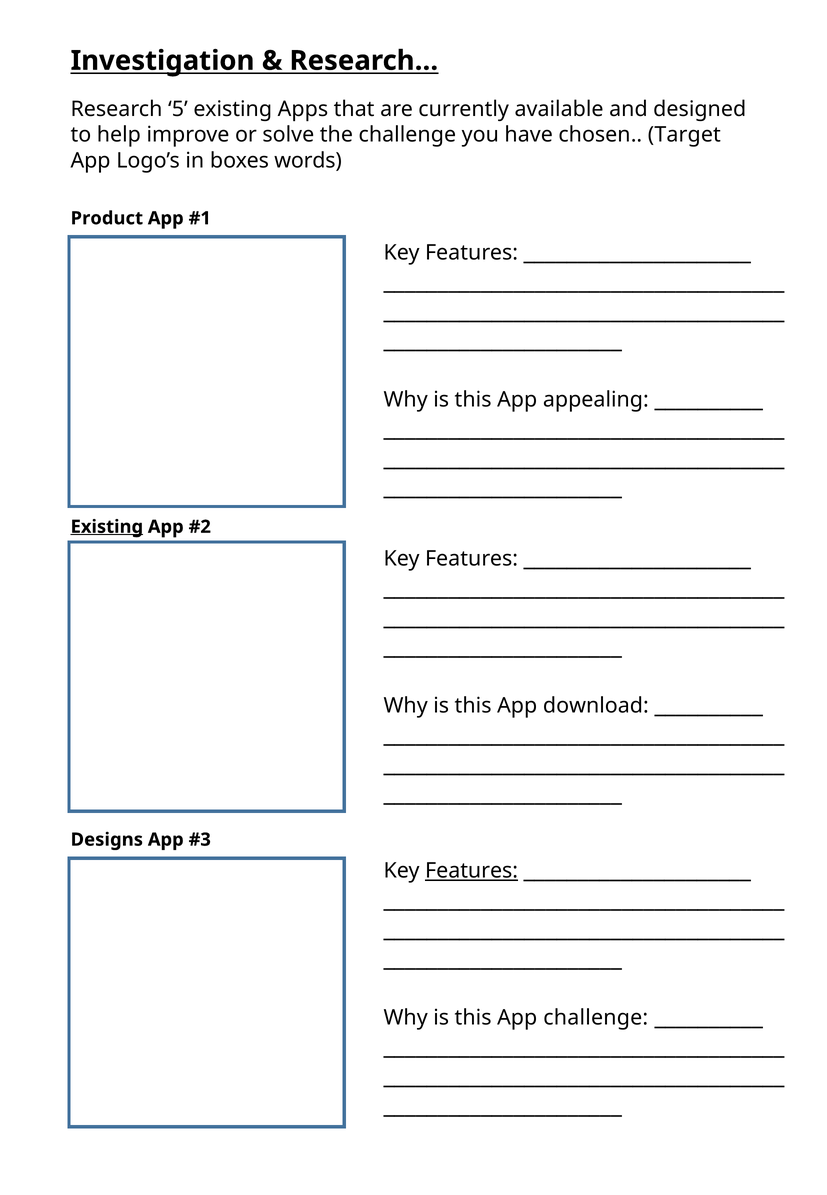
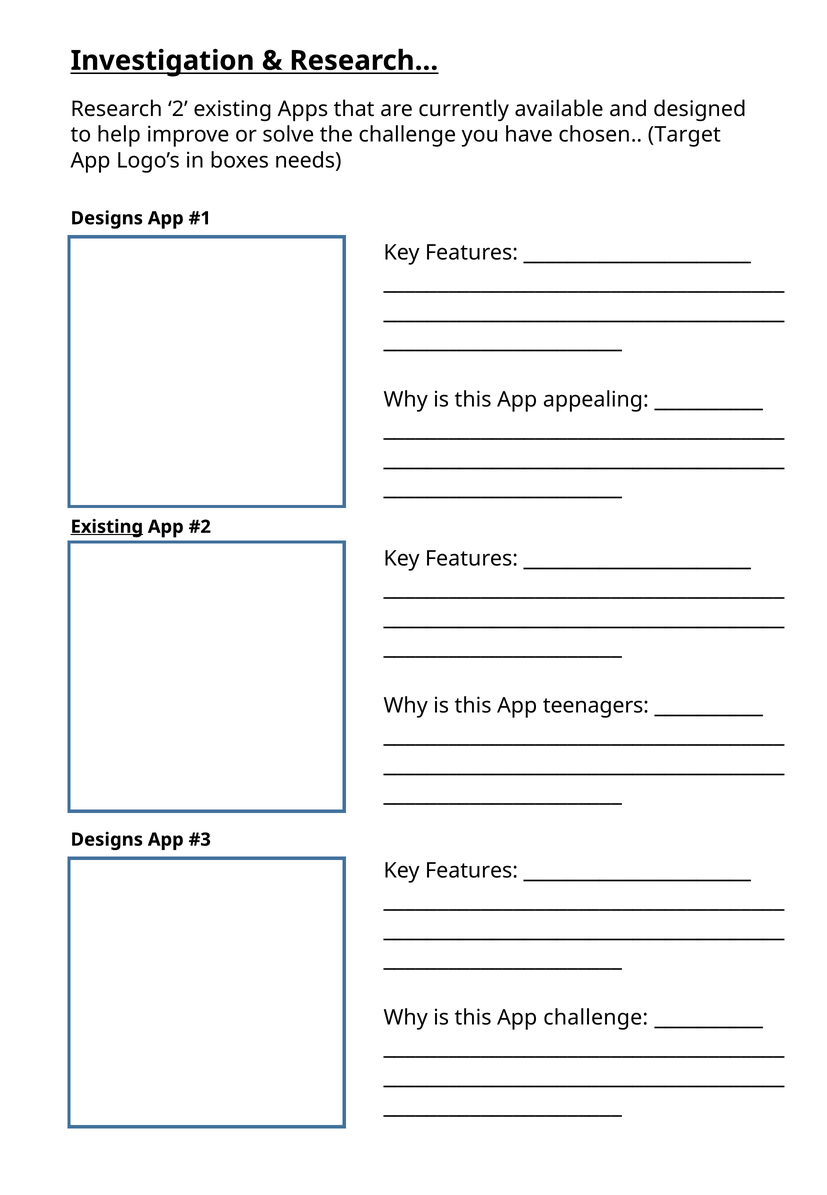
5: 5 -> 2
words: words -> needs
Product at (107, 218): Product -> Designs
download: download -> teenagers
Features at (472, 871) underline: present -> none
